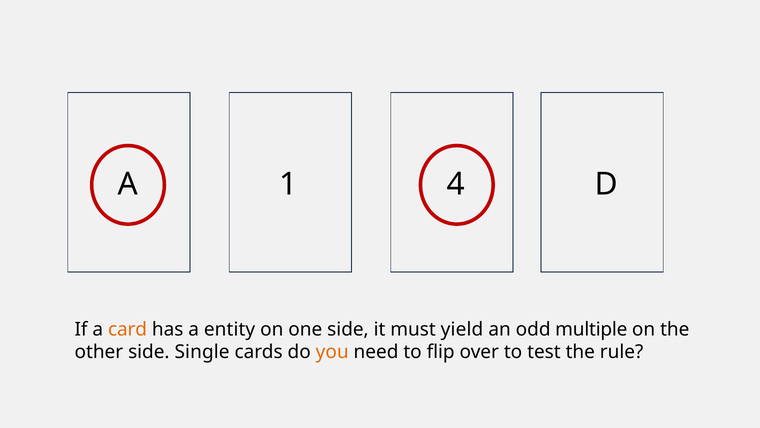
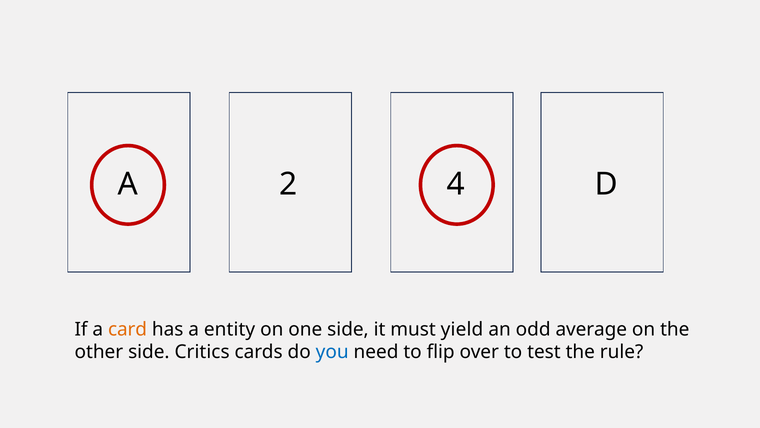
1: 1 -> 2
multiple: multiple -> average
Single: Single -> Critics
you colour: orange -> blue
